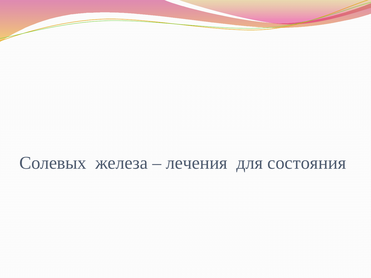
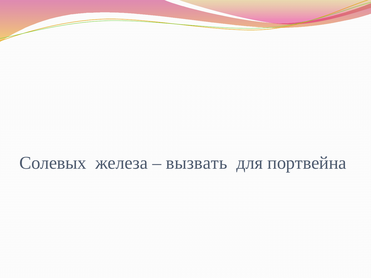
лечения: лечения -> вызвать
состояния: состояния -> портвейна
